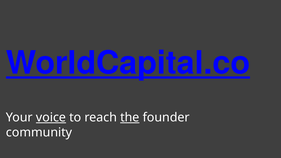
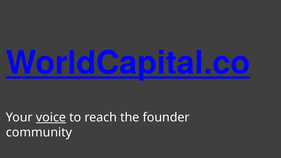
the underline: present -> none
